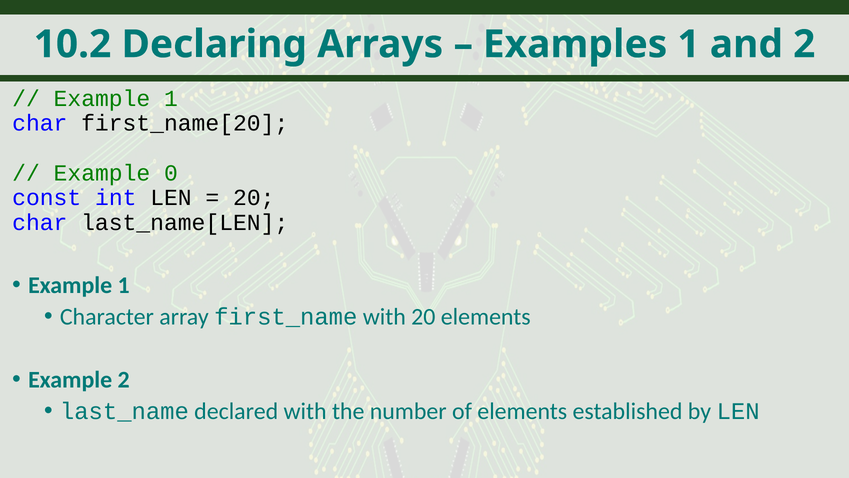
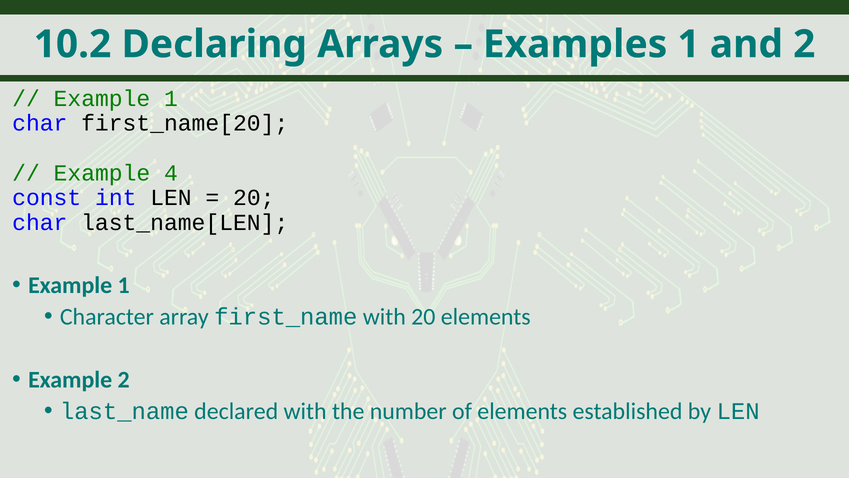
0: 0 -> 4
